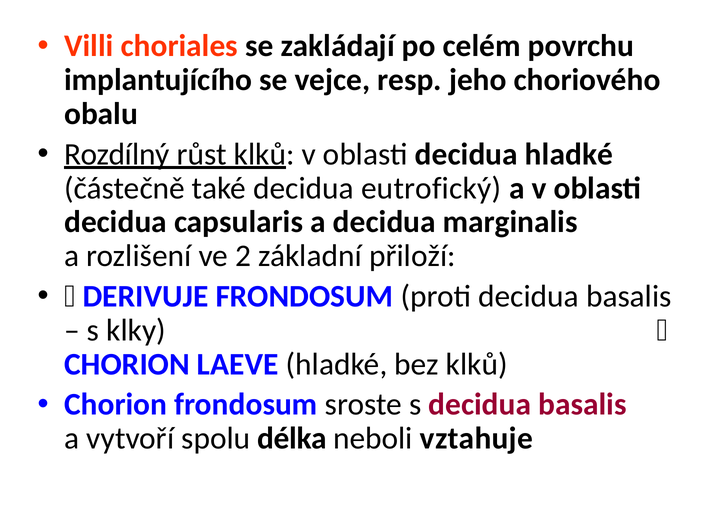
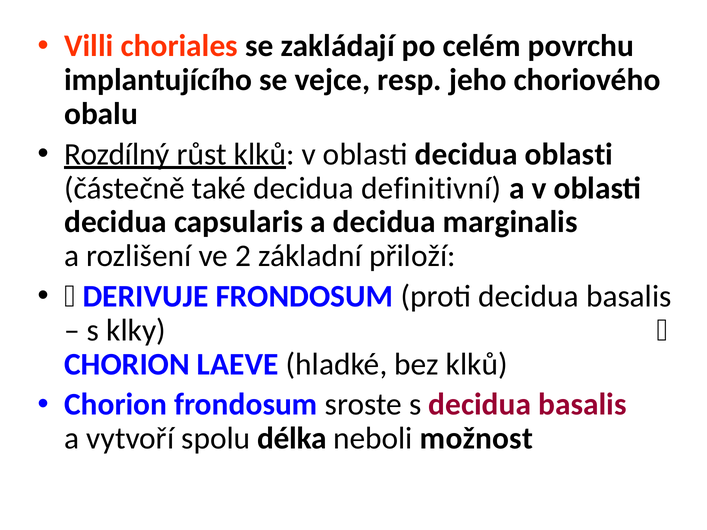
decidua hladké: hladké -> oblasti
eutrofický: eutrofický -> definitivní
vztahuje: vztahuje -> možnost
